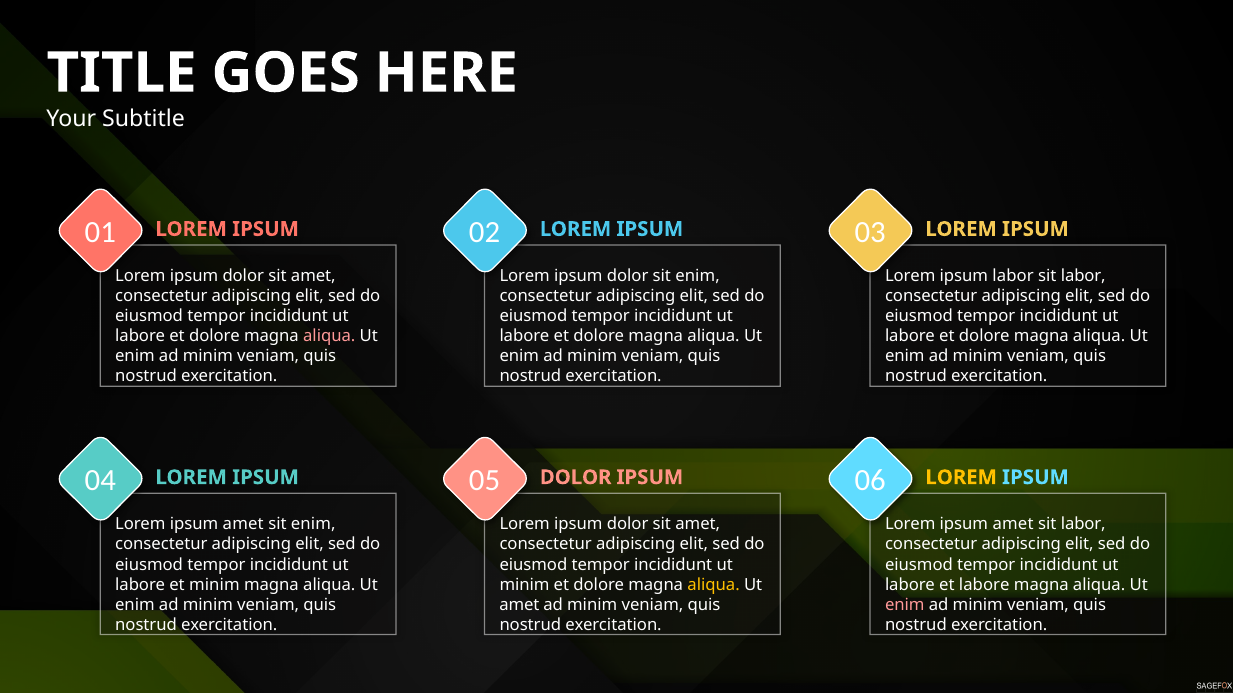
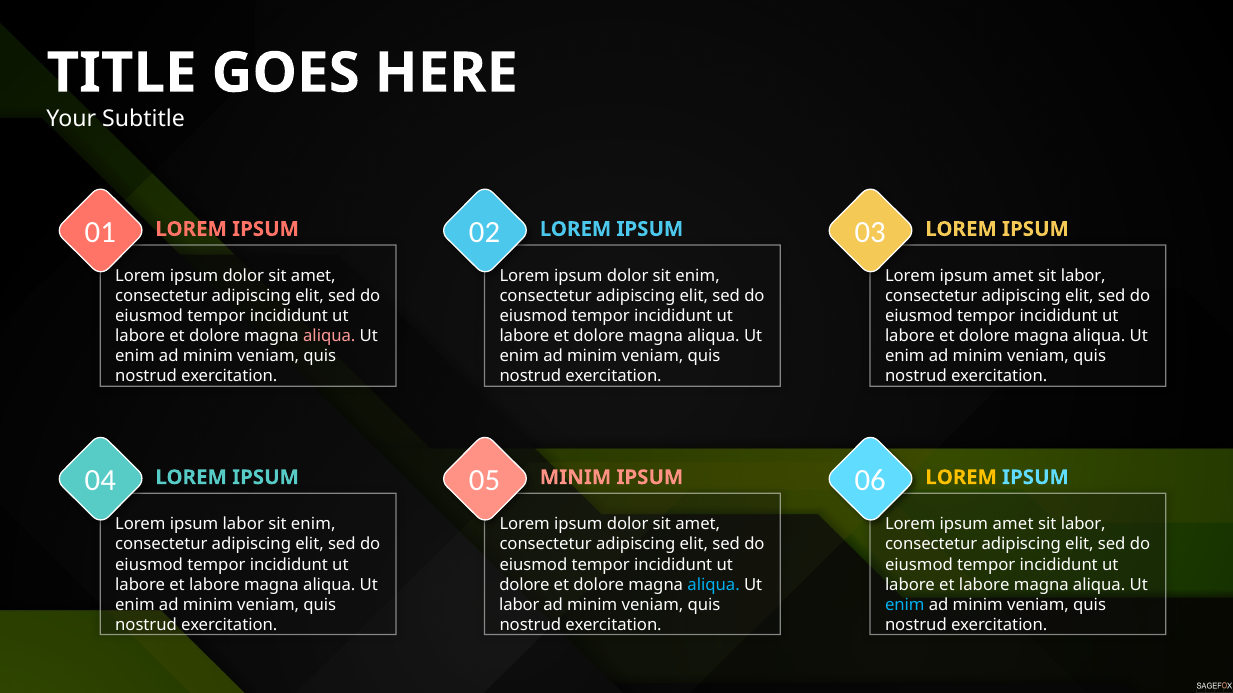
labor at (1013, 276): labor -> amet
04 DOLOR: DOLOR -> MINIM
amet at (243, 525): amet -> labor
minim at (214, 585): minim -> labore
minim at (524, 585): minim -> dolore
aliqua at (714, 585) colour: yellow -> light blue
amet at (519, 605): amet -> labor
enim at (905, 605) colour: pink -> light blue
